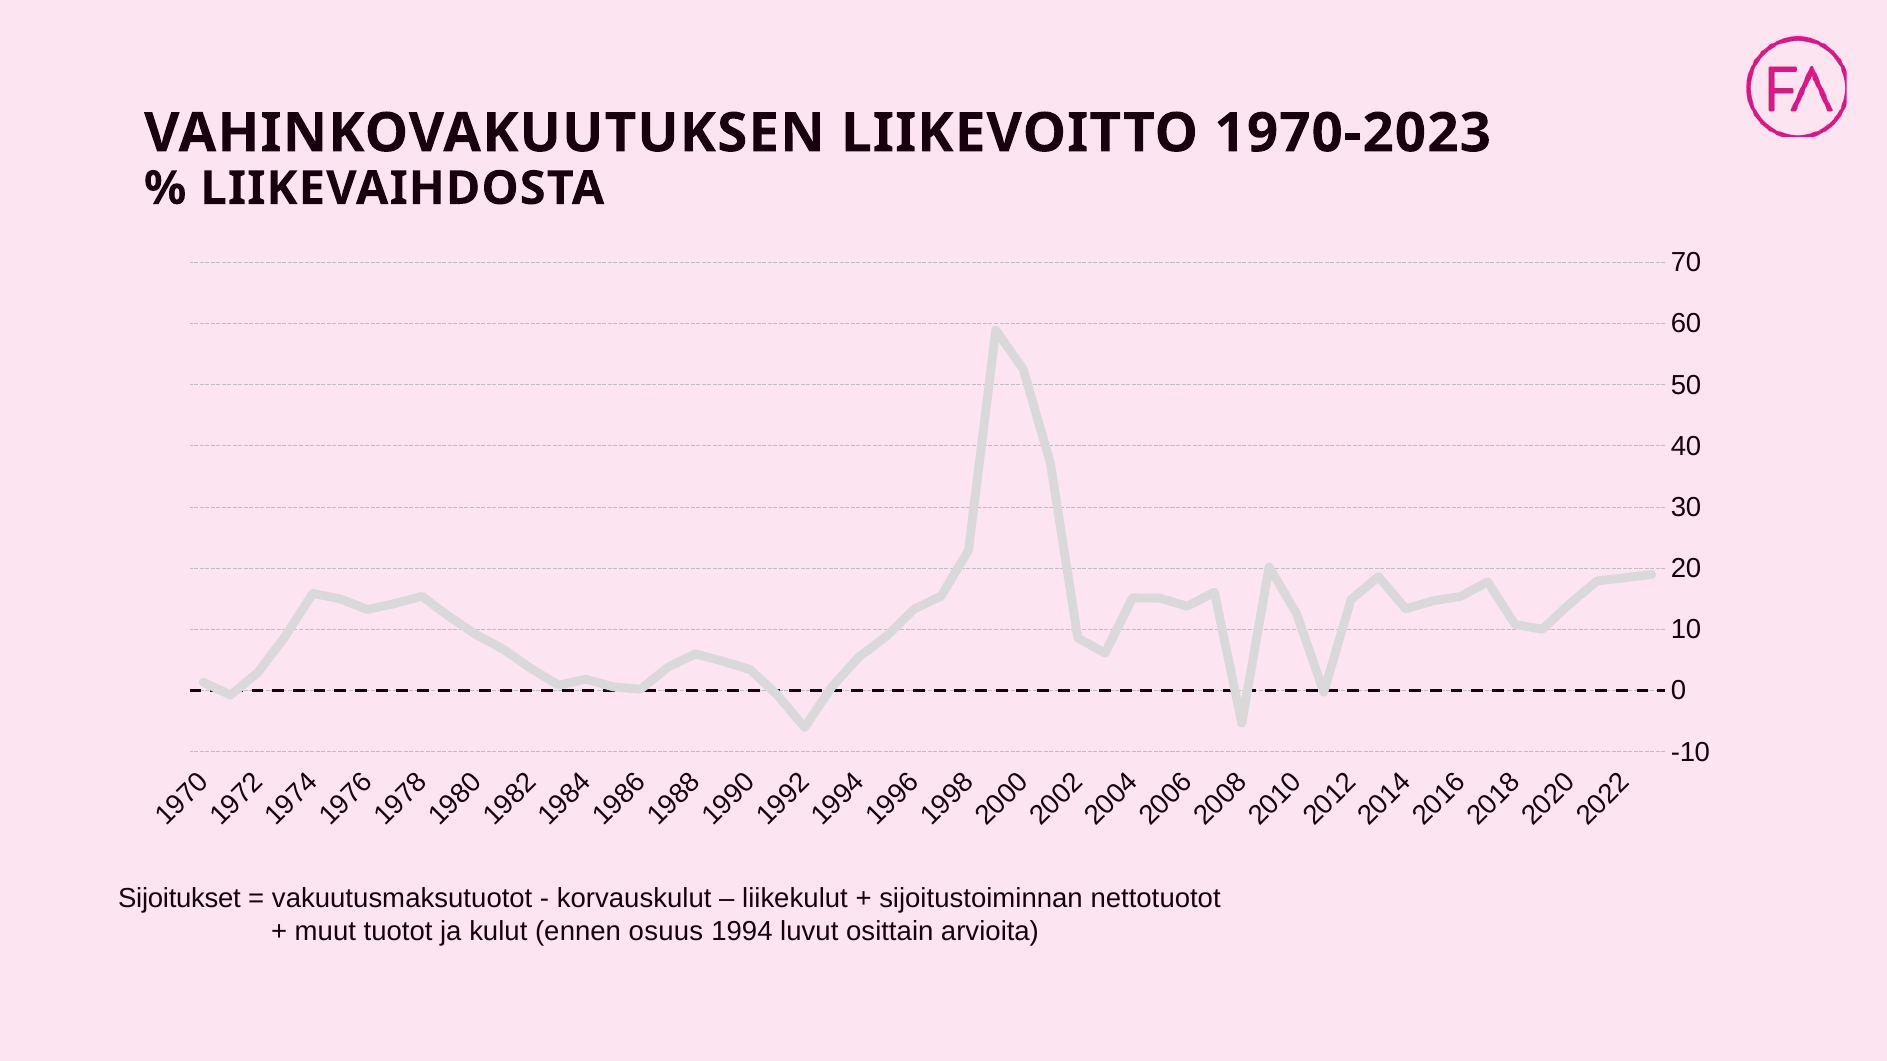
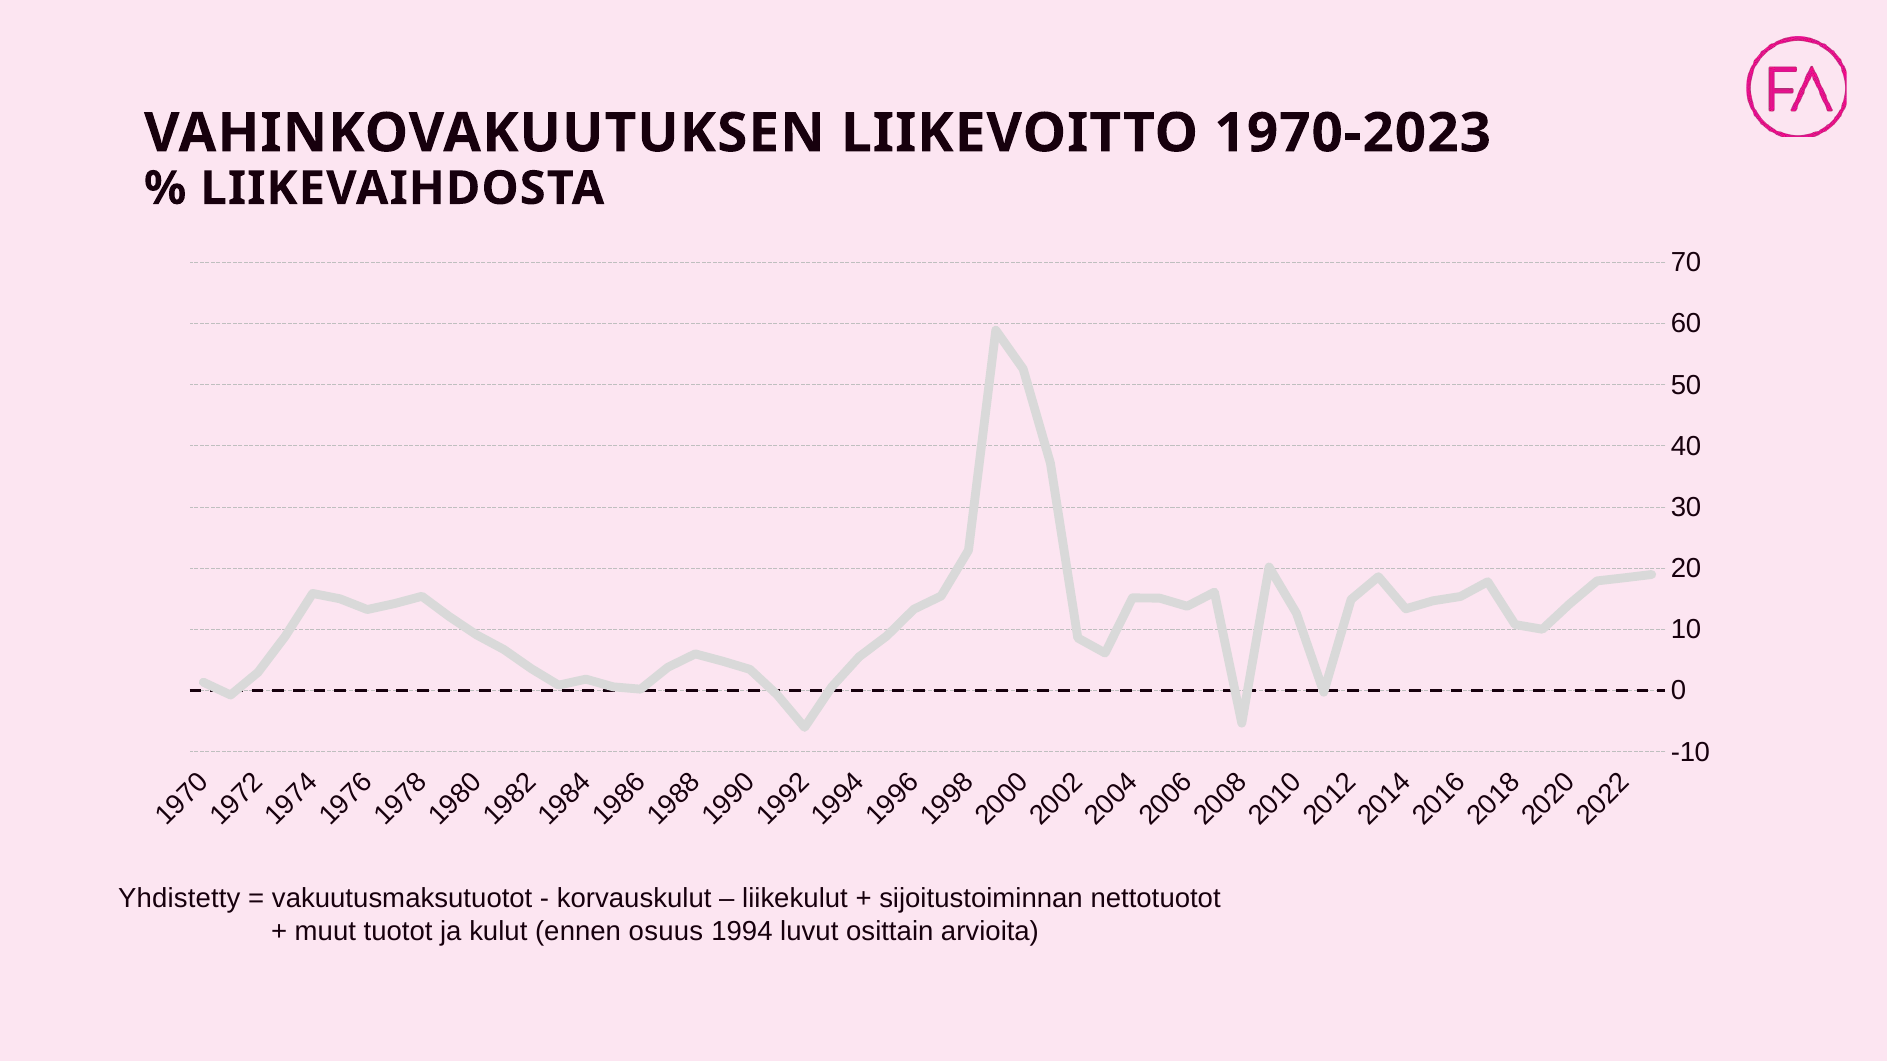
Sijoitukset: Sijoitukset -> Yhdistetty
